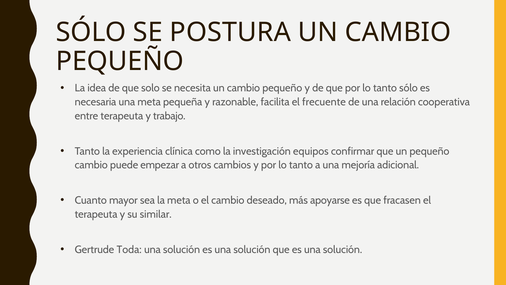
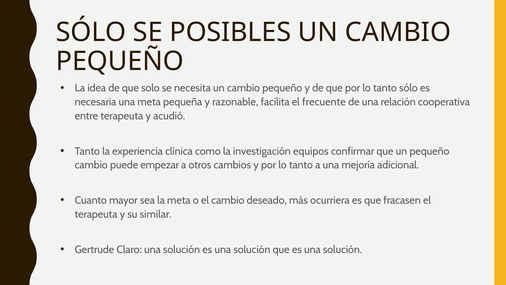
POSTURA: POSTURA -> POSIBLES
trabajo: trabajo -> acudió
apoyarse: apoyarse -> ocurriera
Toda: Toda -> Claro
